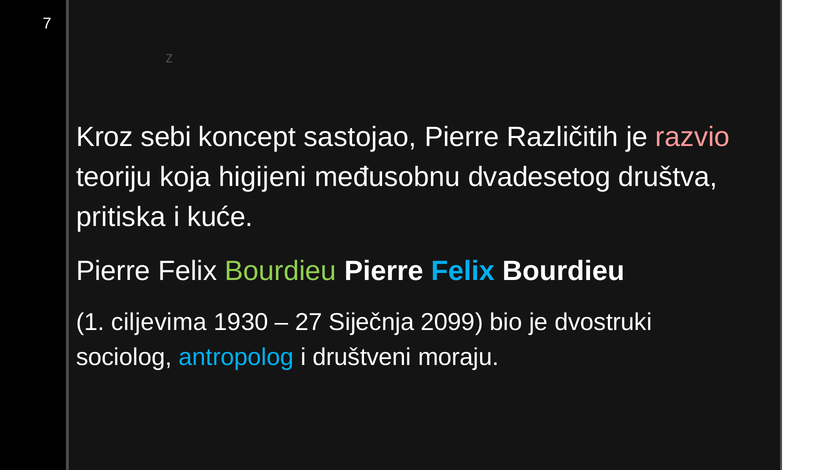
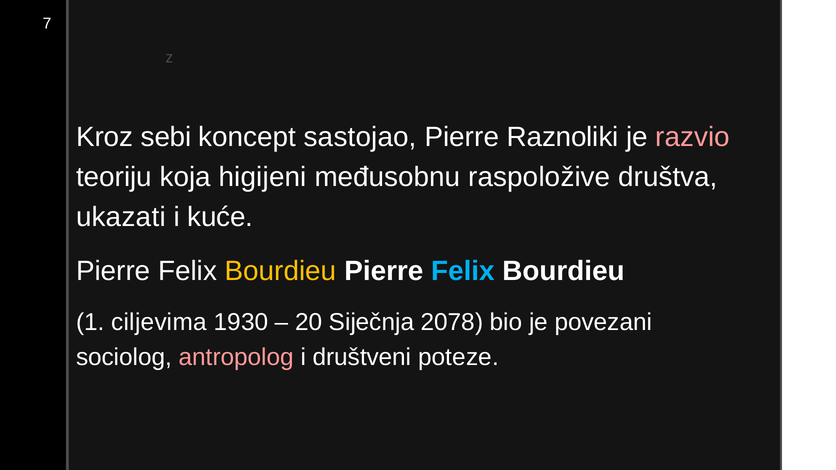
Različitih: Različitih -> Raznoliki
dvadesetog: dvadesetog -> raspoložive
pritiska: pritiska -> ukazati
Bourdieu at (280, 271) colour: light green -> yellow
27: 27 -> 20
2099: 2099 -> 2078
dvostruki: dvostruki -> povezani
antropolog colour: light blue -> pink
moraju: moraju -> poteze
